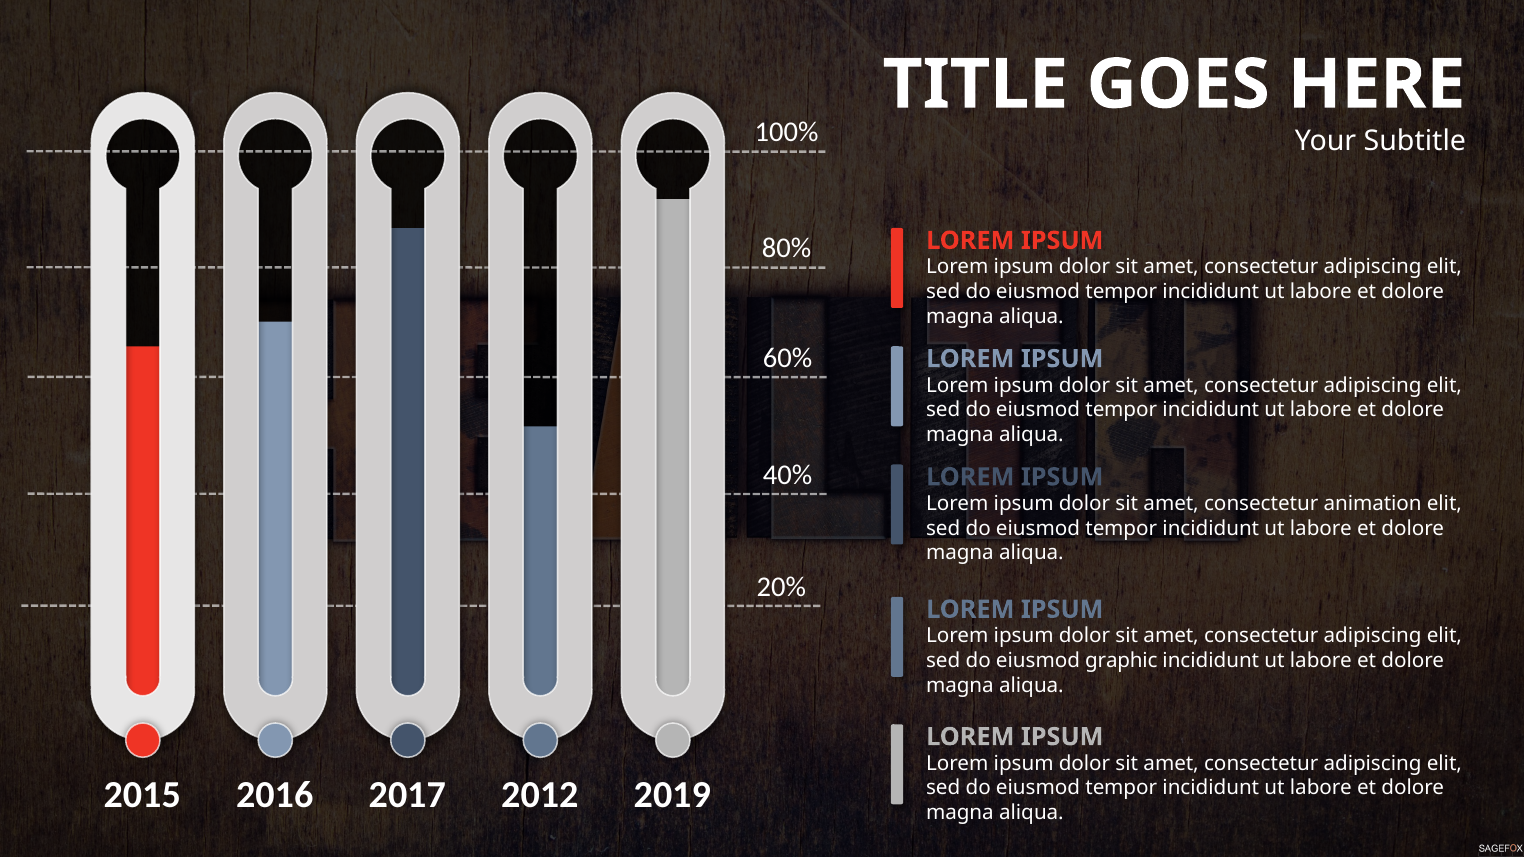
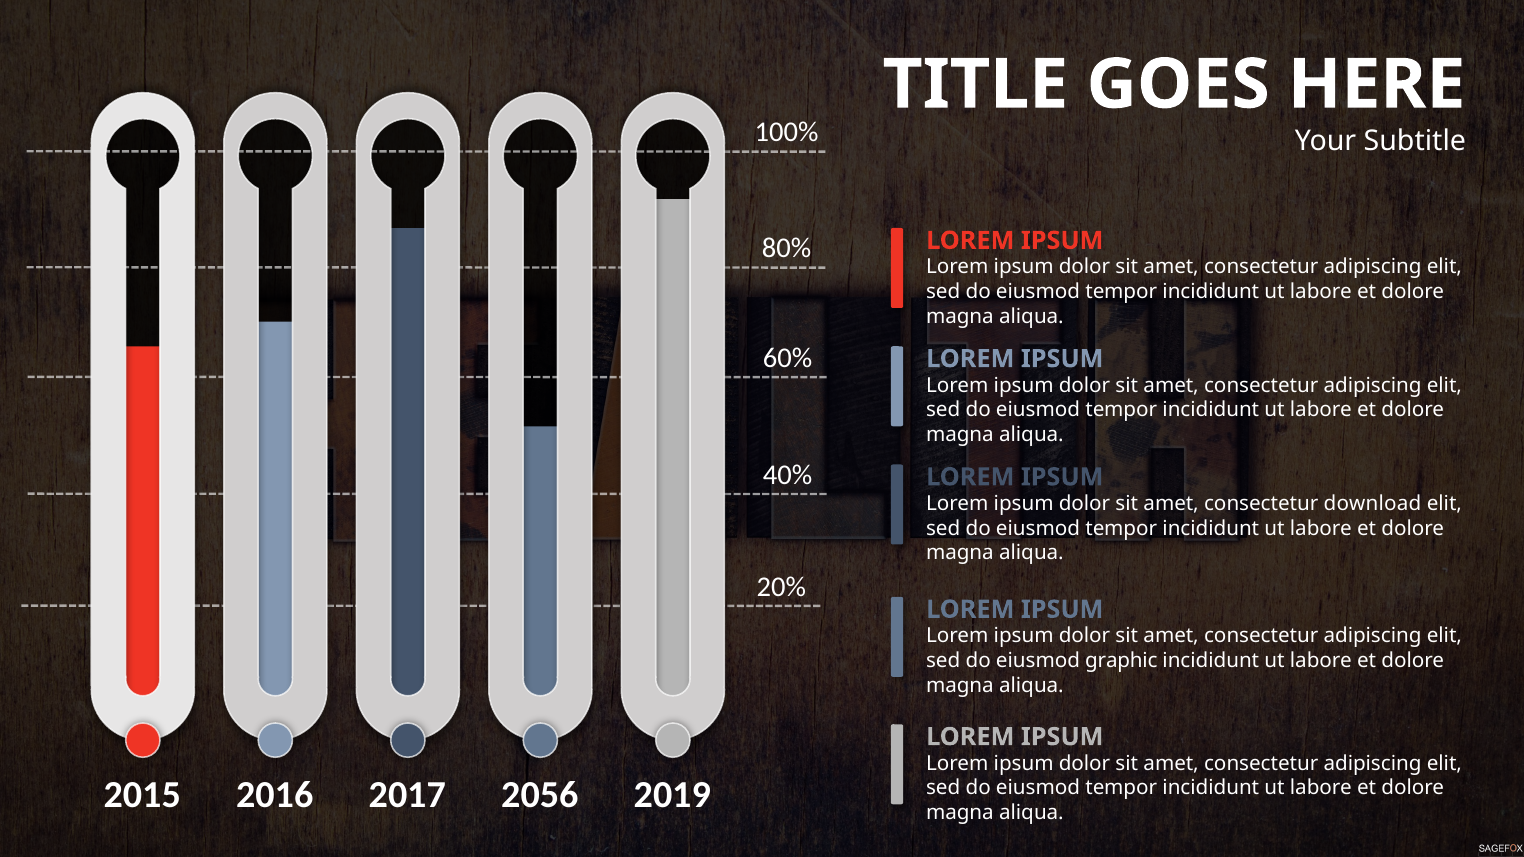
animation: animation -> download
2012: 2012 -> 2056
